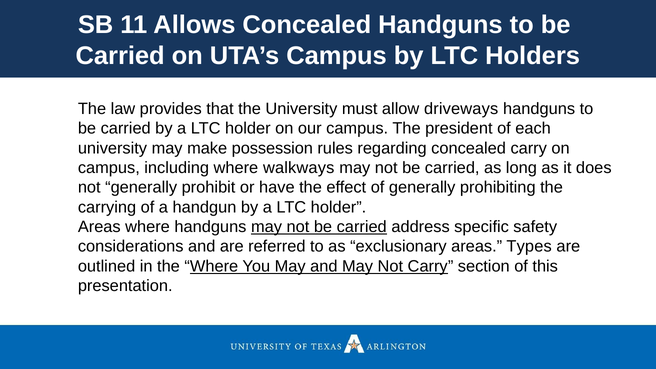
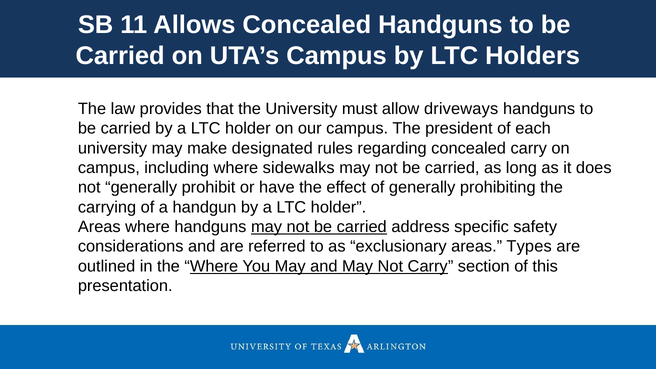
possession: possession -> designated
walkways: walkways -> sidewalks
